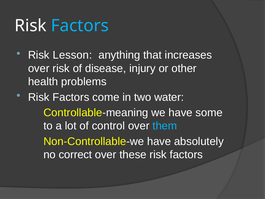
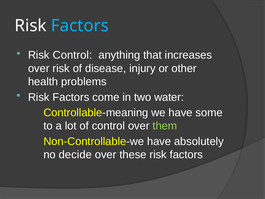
Risk Lesson: Lesson -> Control
them colour: light blue -> light green
correct: correct -> decide
